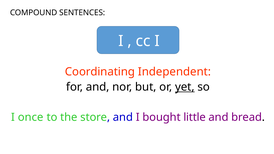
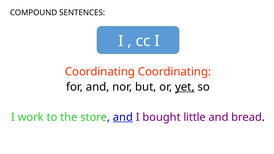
Coordinating Independent: Independent -> Coordinating
once: once -> work
and at (123, 117) underline: none -> present
